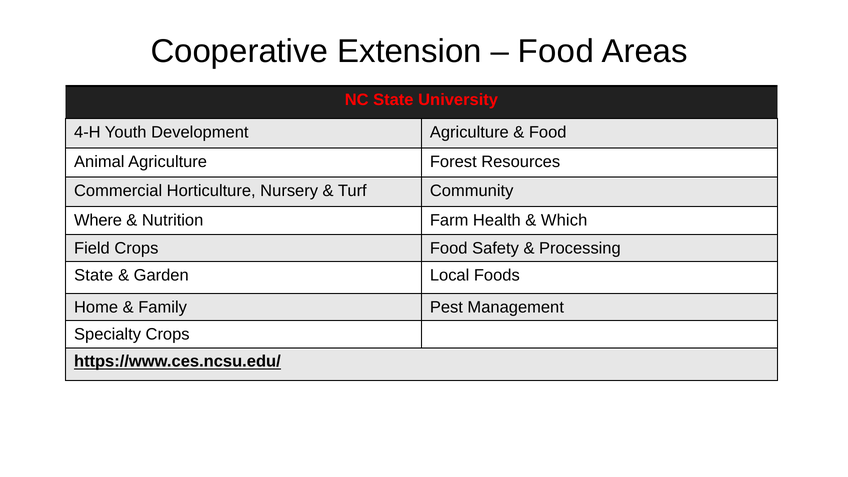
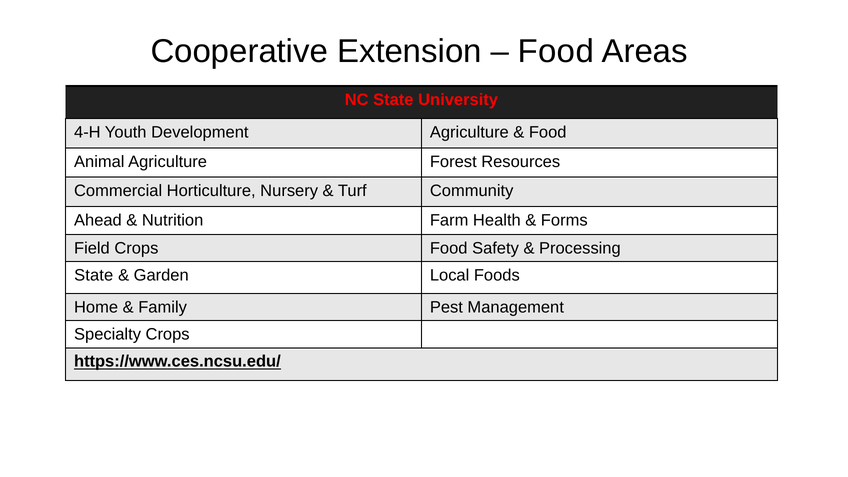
Where: Where -> Ahead
Which: Which -> Forms
